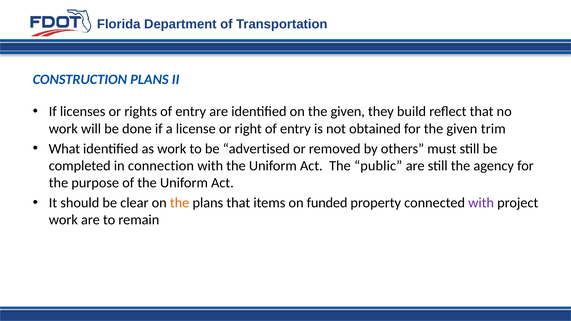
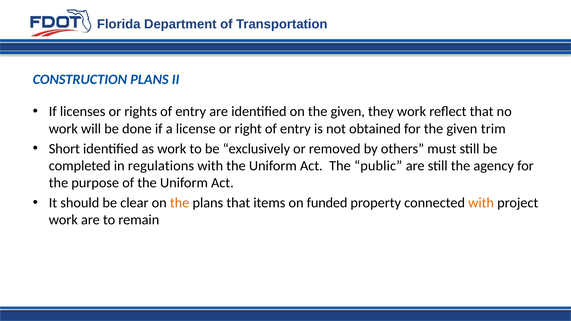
they build: build -> work
What: What -> Short
advertised: advertised -> exclusively
connection: connection -> regulations
with at (481, 203) colour: purple -> orange
